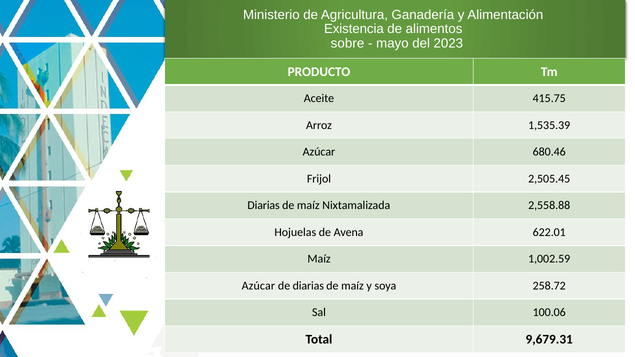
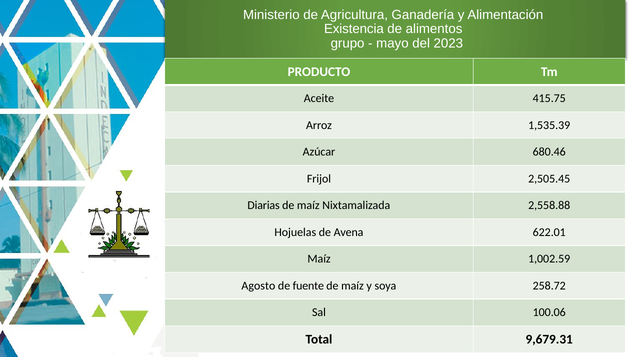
sobre: sobre -> grupo
Azúcar at (258, 286): Azúcar -> Agosto
de diarias: diarias -> fuente
